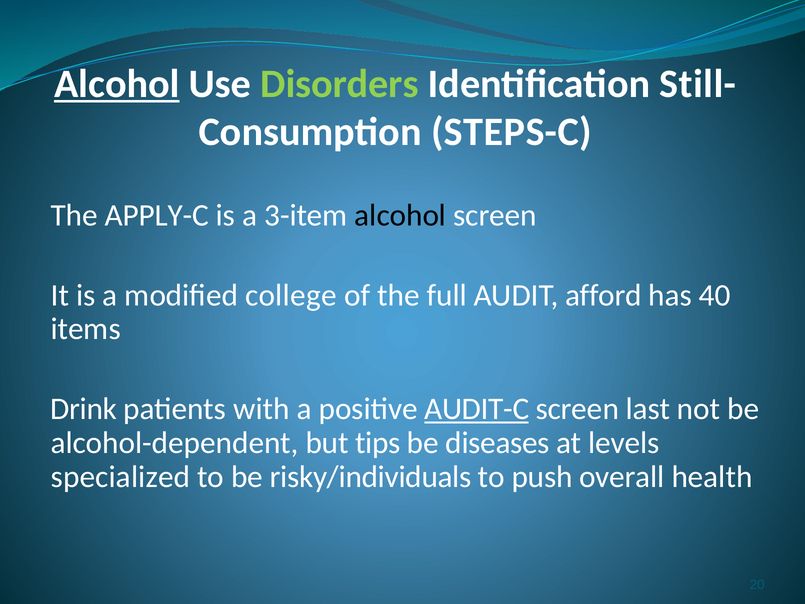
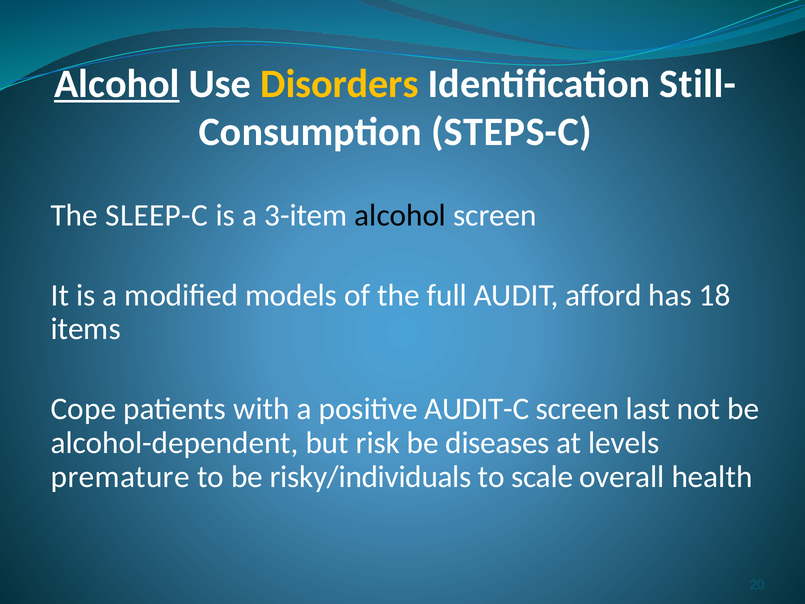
Disorders colour: light green -> yellow
APPLY-C: APPLY-C -> SLEEP-C
college: college -> models
40: 40 -> 18
Drink: Drink -> Cope
AUDIT-C underline: present -> none
tips: tips -> risk
specialized: specialized -> premature
push: push -> scale
